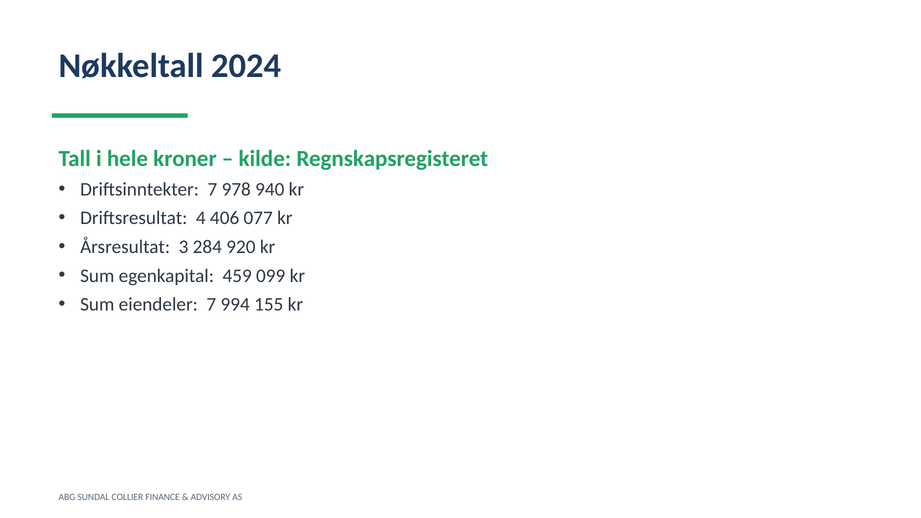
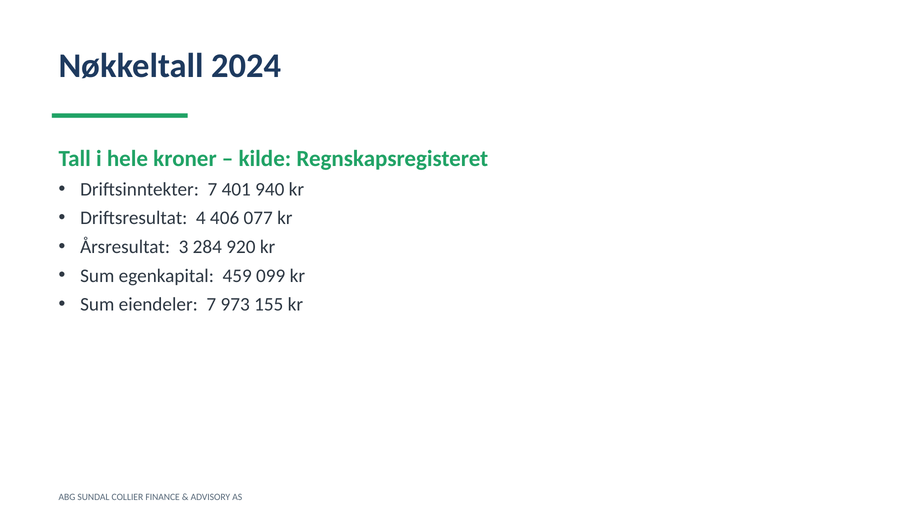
978: 978 -> 401
994: 994 -> 973
